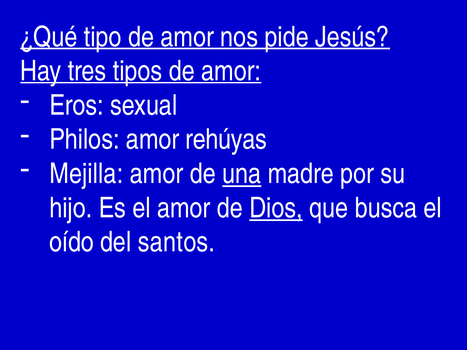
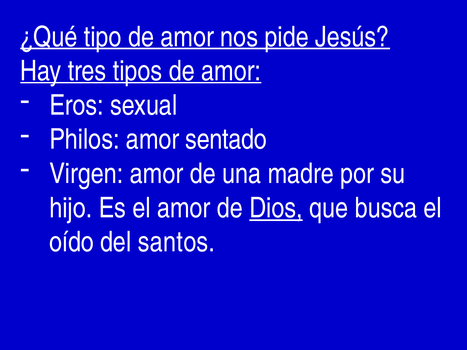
rehúyas: rehúyas -> sentado
Mejilla: Mejilla -> Virgen
una underline: present -> none
